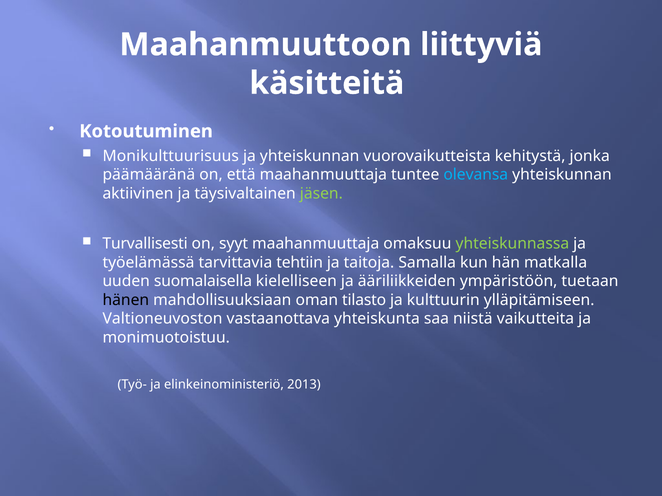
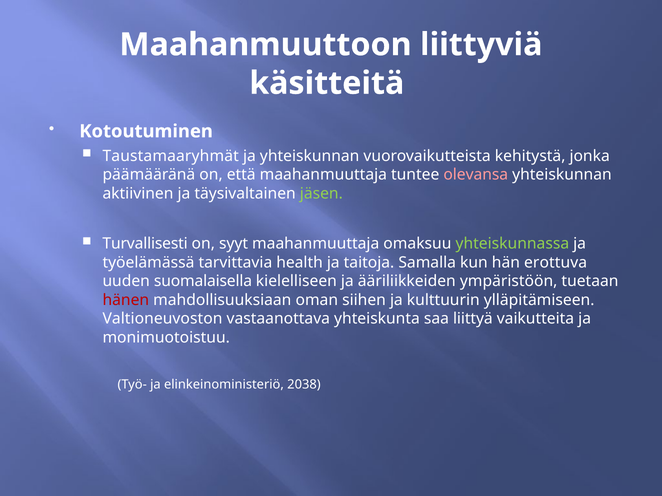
Monikulttuurisuus: Monikulttuurisuus -> Taustamaaryhmät
olevansa colour: light blue -> pink
tehtiin: tehtiin -> health
matkalla: matkalla -> erottuva
hänen colour: black -> red
tilasto: tilasto -> siihen
niistä: niistä -> liittyä
2013: 2013 -> 2038
